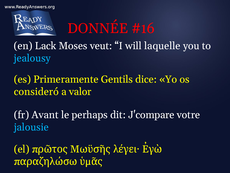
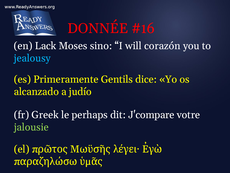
veut: veut -> sino
laquelle: laquelle -> corazón
consideró: consideró -> alcanzado
valor: valor -> judío
Avant: Avant -> Greek
jalousie colour: light blue -> light green
